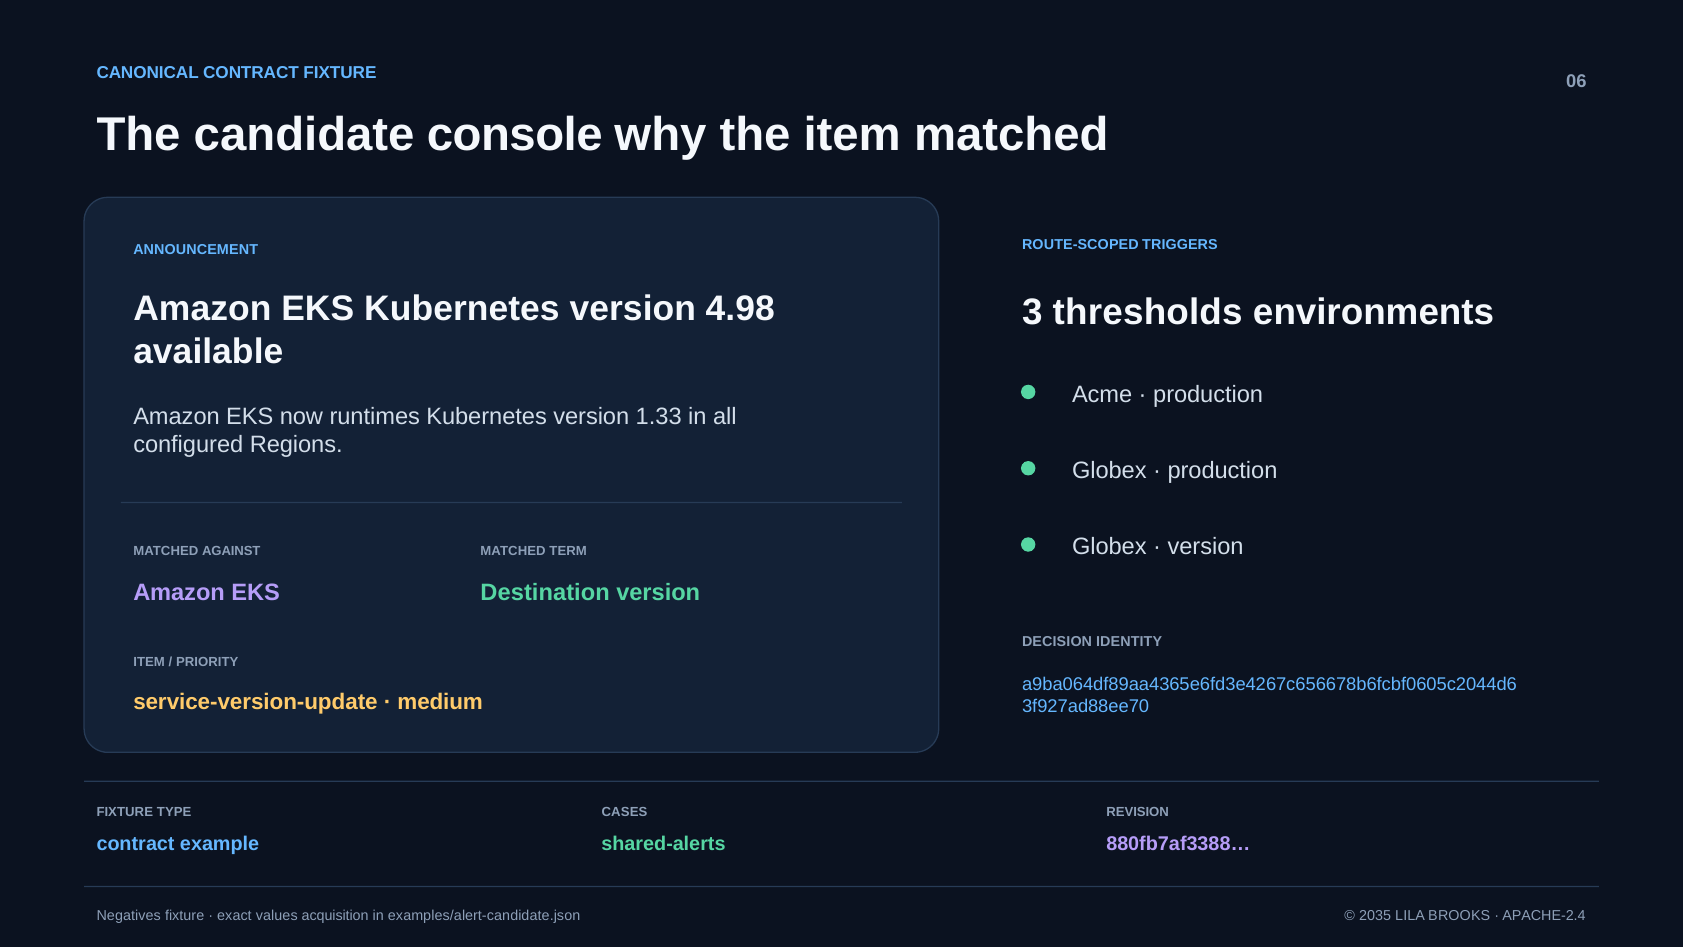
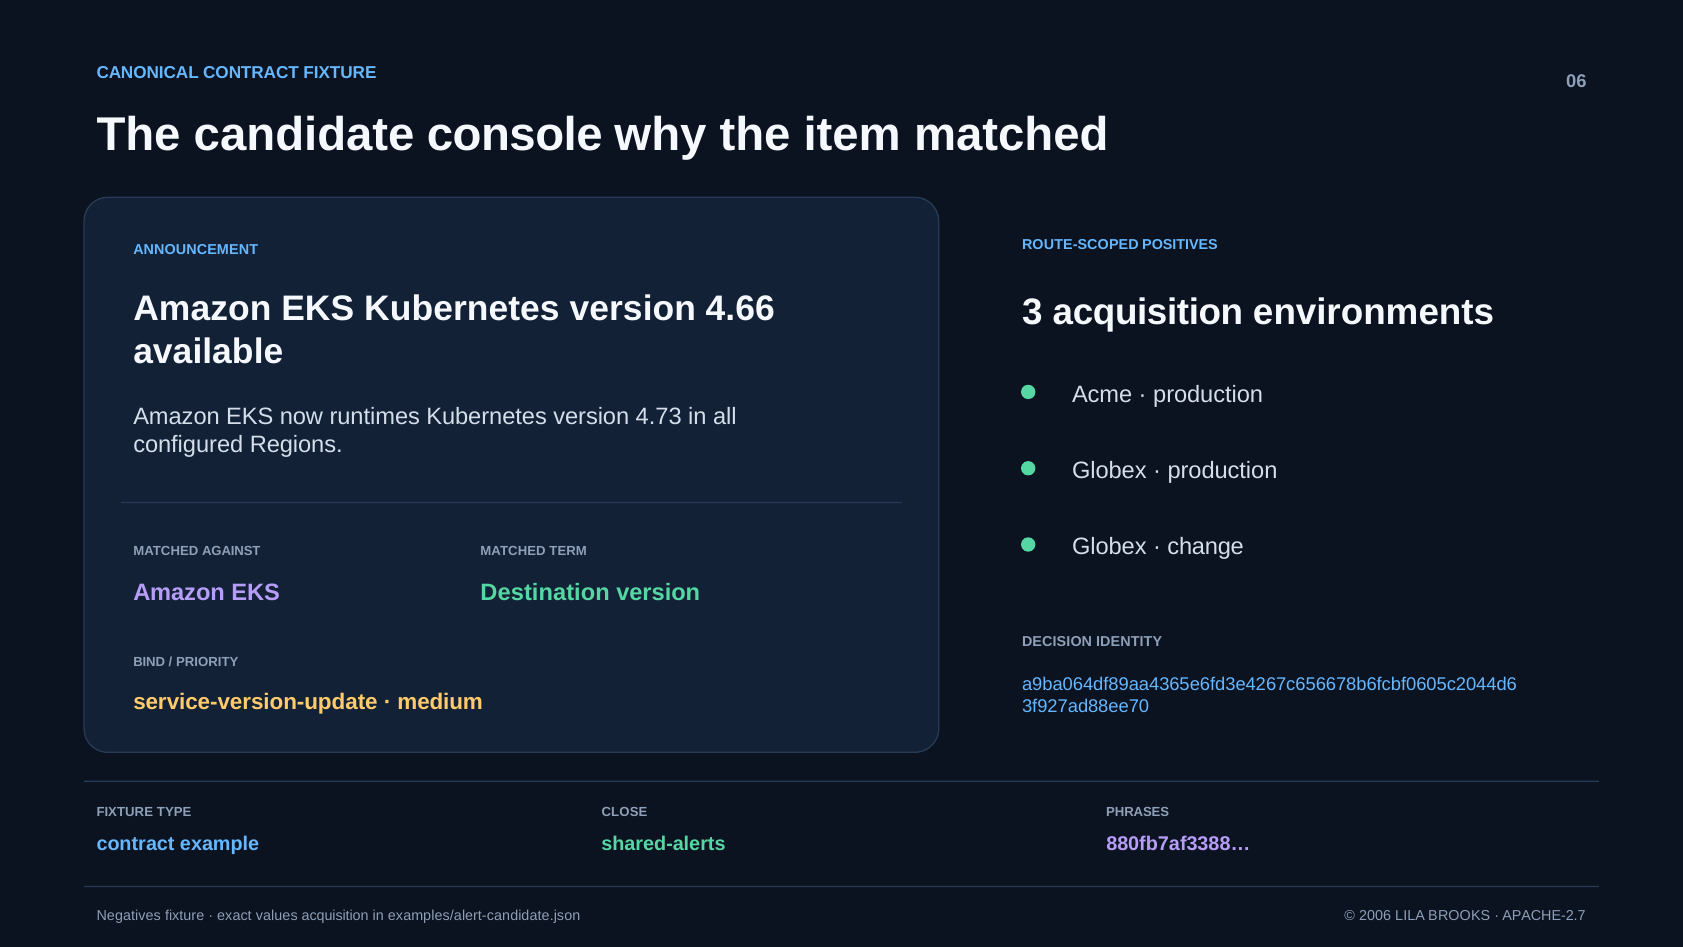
TRIGGERS: TRIGGERS -> POSITIVES
4.98: 4.98 -> 4.66
3 thresholds: thresholds -> acquisition
1.33: 1.33 -> 4.73
version at (1206, 547): version -> change
ITEM at (149, 662): ITEM -> BIND
CASES: CASES -> CLOSE
REVISION: REVISION -> PHRASES
2035: 2035 -> 2006
APACHE-2.4: APACHE-2.4 -> APACHE-2.7
